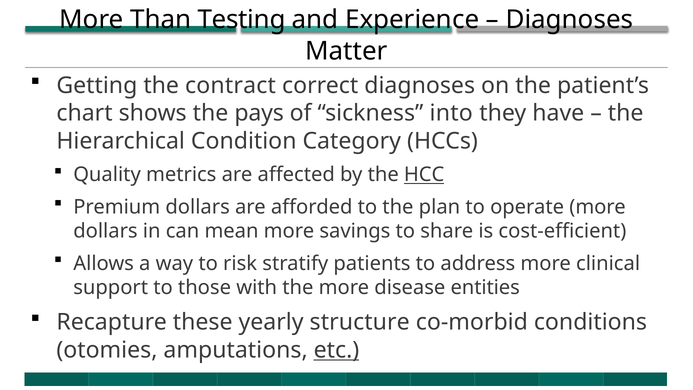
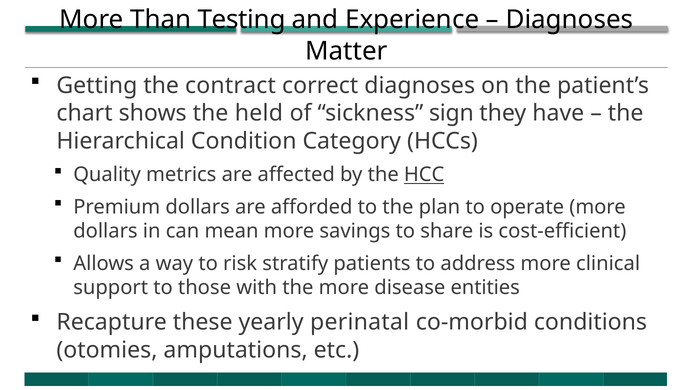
pays: pays -> held
into: into -> sign
structure: structure -> perinatal
etc underline: present -> none
